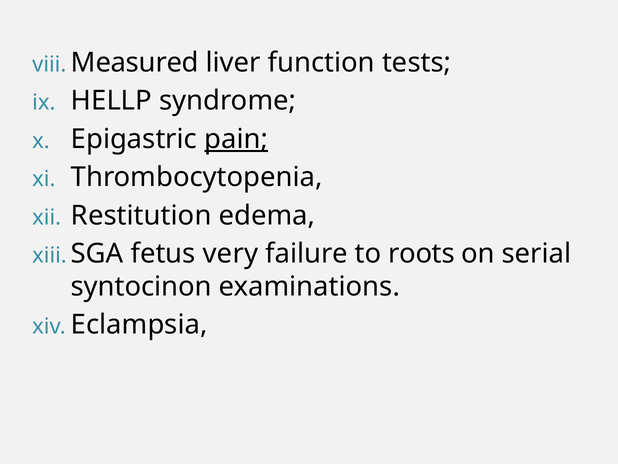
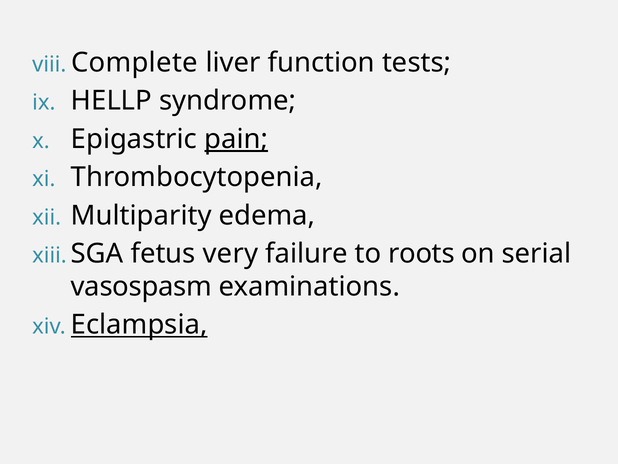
Measured: Measured -> Complete
Restitution: Restitution -> Multiparity
syntocinon: syntocinon -> vasospasm
Eclampsia underline: none -> present
